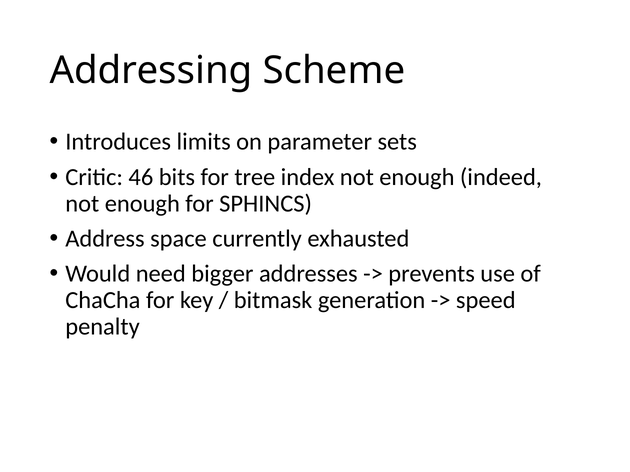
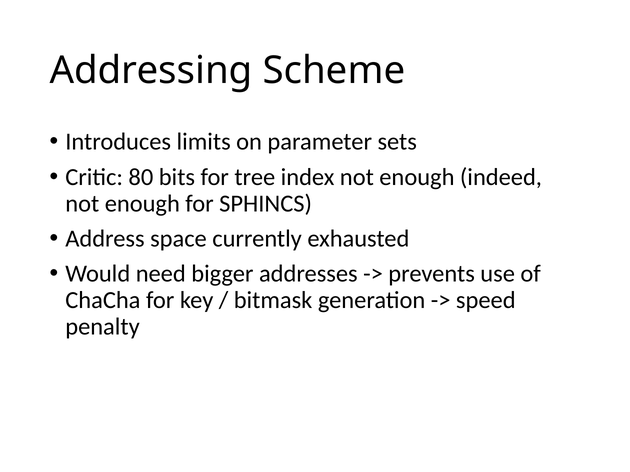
46: 46 -> 80
